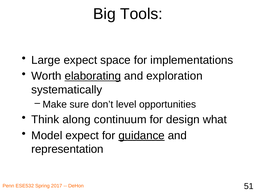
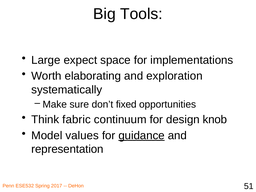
elaborating underline: present -> none
level: level -> fixed
along: along -> fabric
what: what -> knob
Model expect: expect -> values
